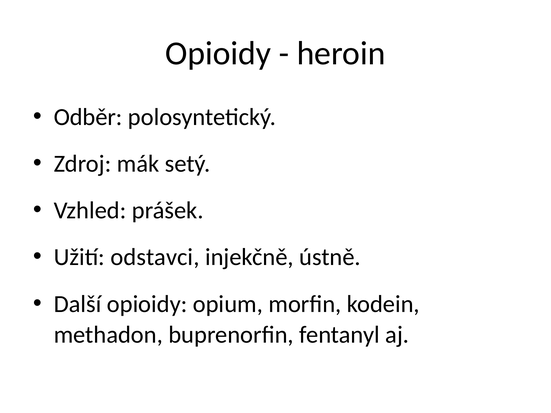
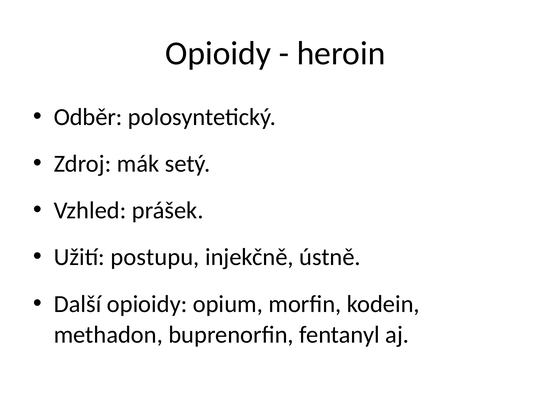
odstavci: odstavci -> postupu
